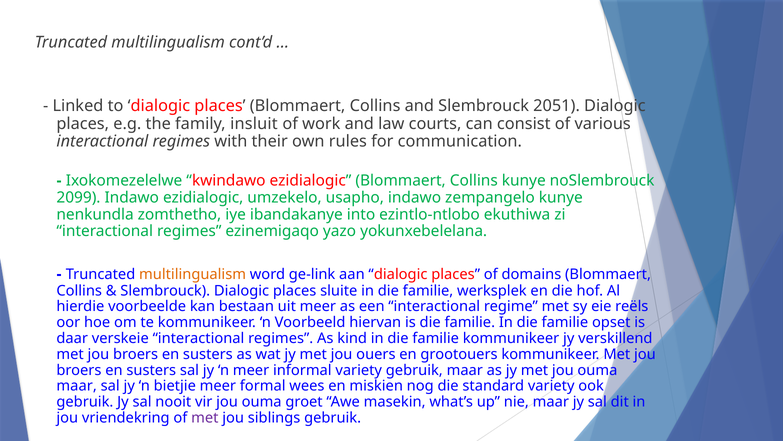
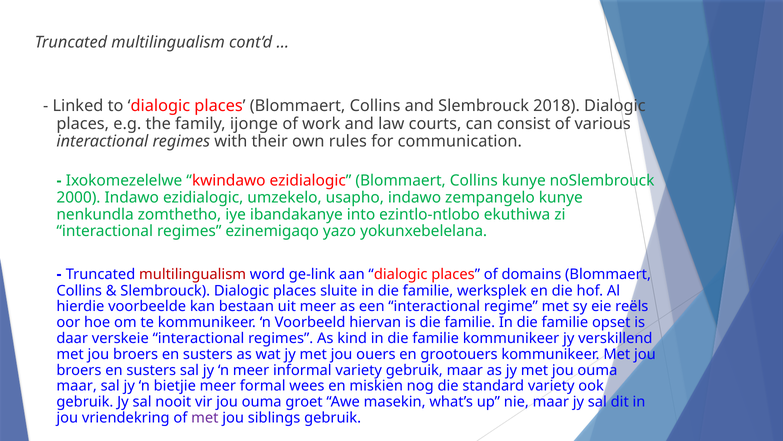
2051: 2051 -> 2018
insluit: insluit -> ijonge
2099: 2099 -> 2000
multilingualism at (193, 274) colour: orange -> red
